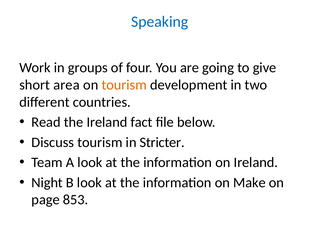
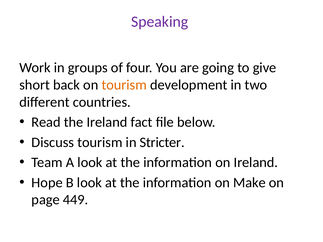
Speaking colour: blue -> purple
area: area -> back
Night: Night -> Hope
853: 853 -> 449
